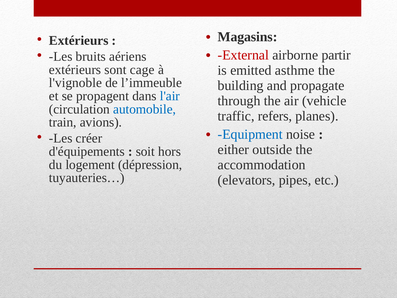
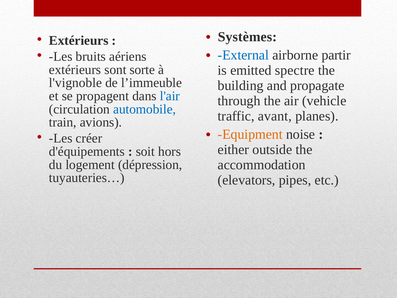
Magasins: Magasins -> Systèmes
External colour: red -> blue
cage: cage -> sorte
asthme: asthme -> spectre
refers: refers -> avant
Equipment colour: blue -> orange
